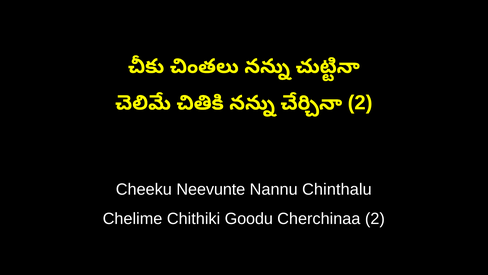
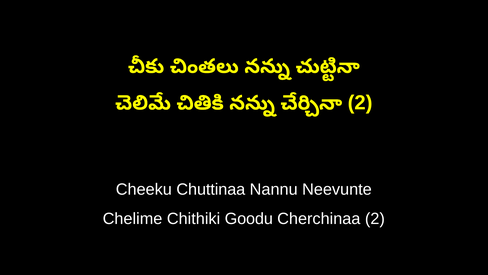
Neevunte: Neevunte -> Chuttinaa
Chinthalu: Chinthalu -> Neevunte
